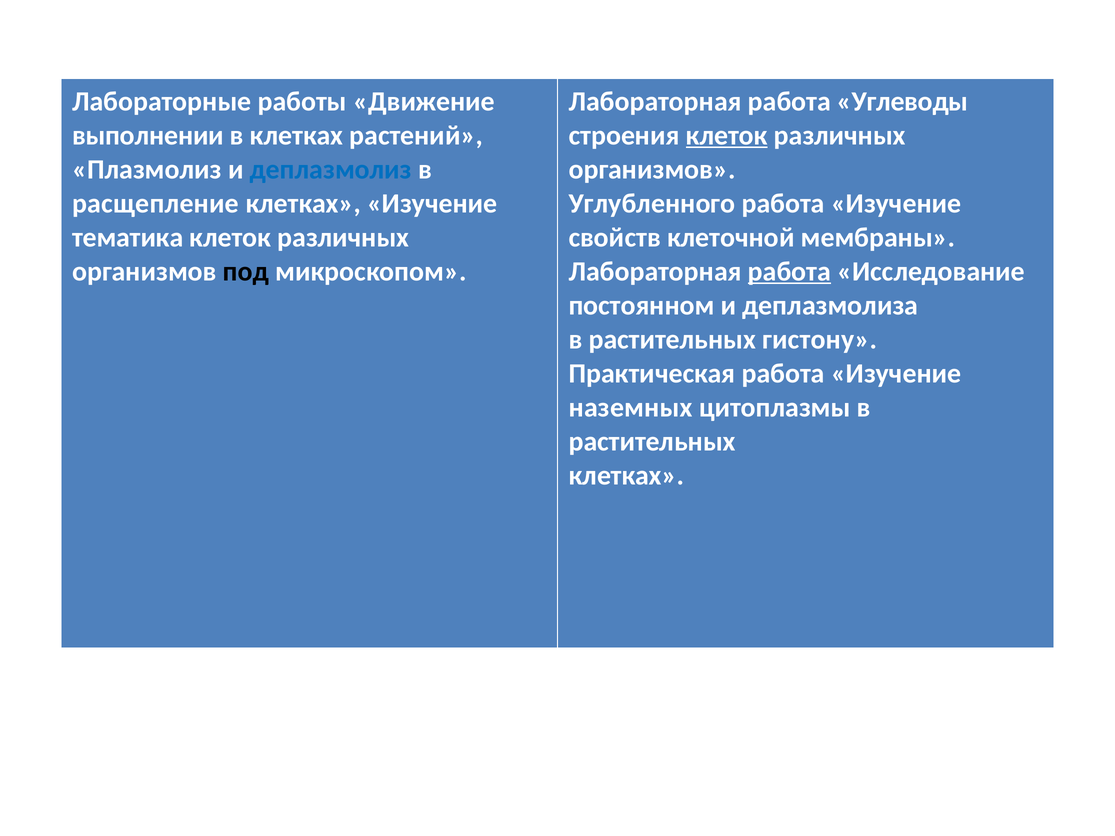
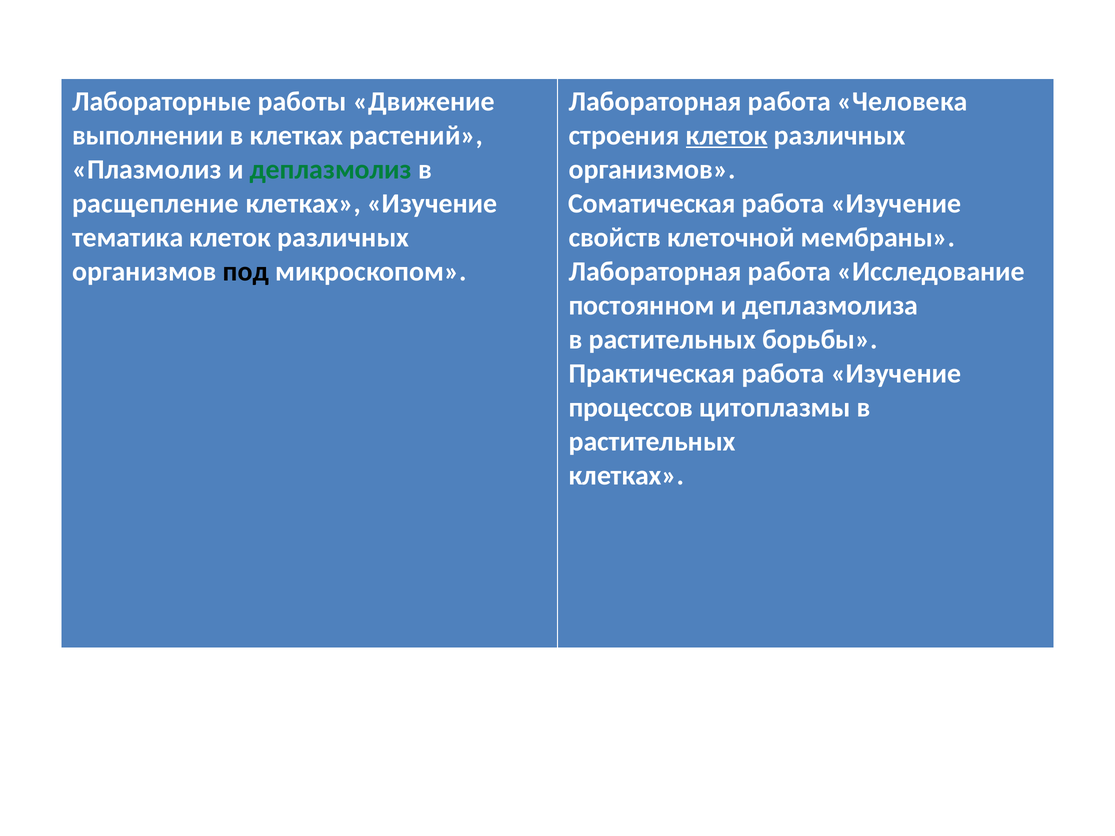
Углеводы: Углеводы -> Человека
деплазмолиз colour: blue -> green
Углубленного: Углубленного -> Соматическая
работа at (789, 271) underline: present -> none
гистону: гистону -> борьбы
наземных: наземных -> процессов
